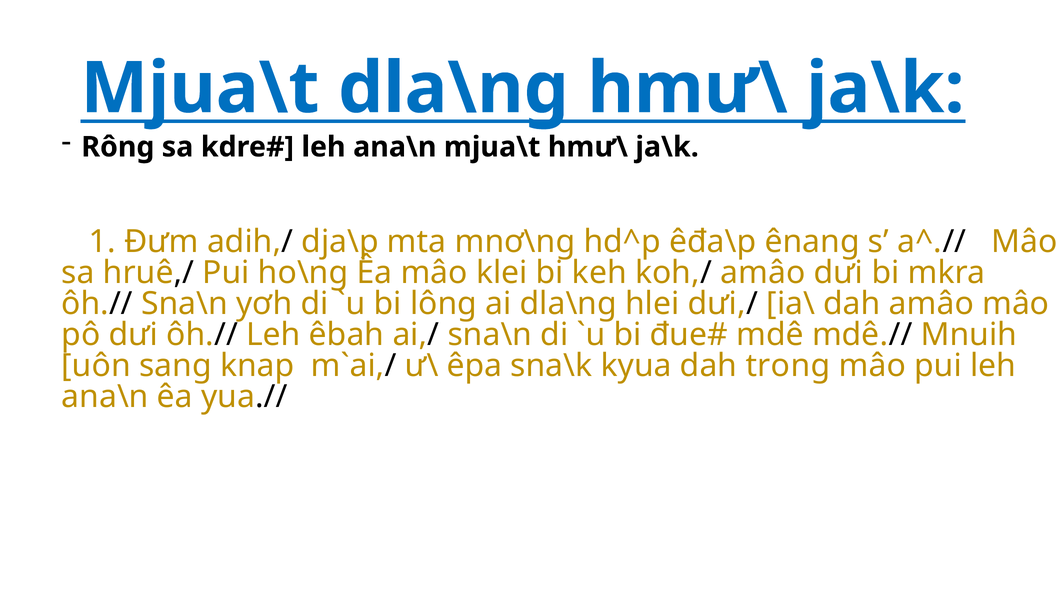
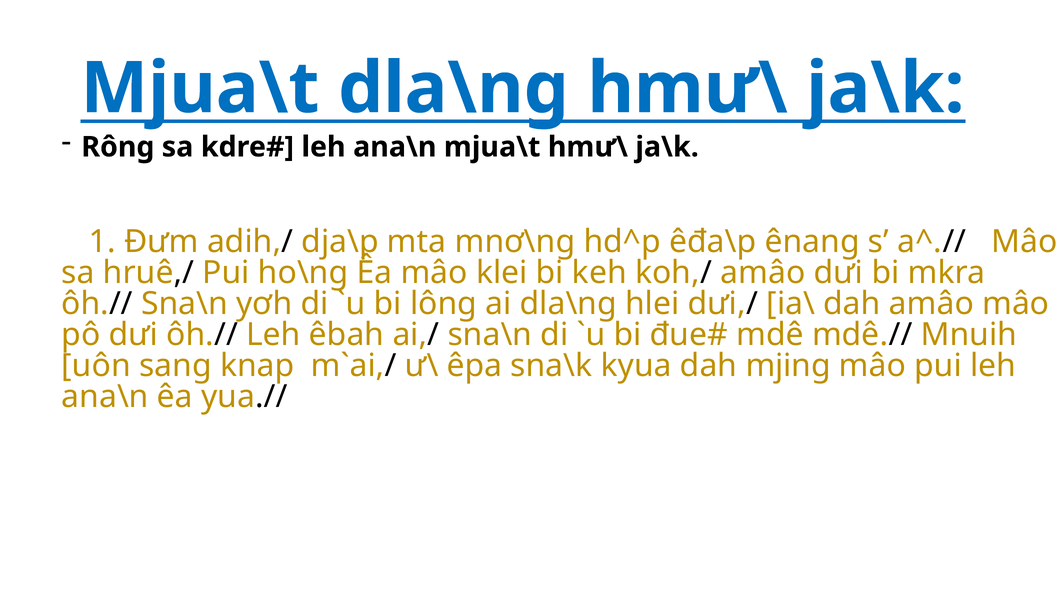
trong: trong -> mjing
